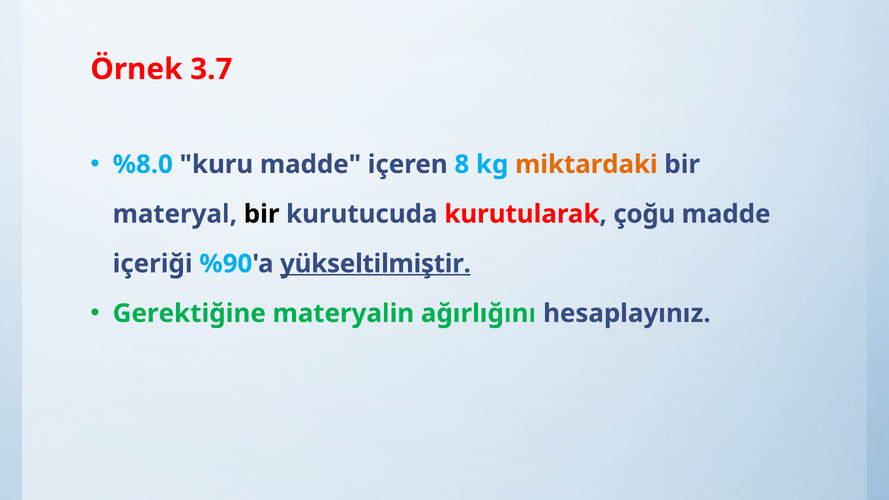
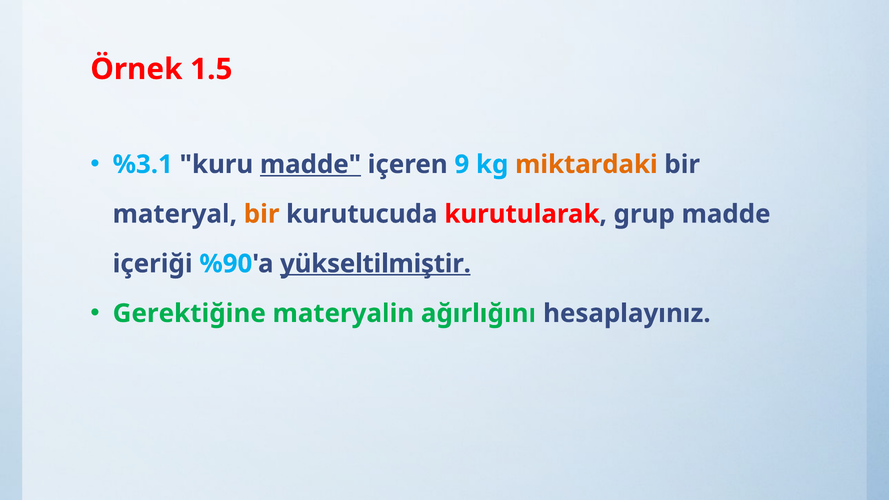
3.7: 3.7 -> 1.5
%8.0: %8.0 -> %3.1
madde at (310, 164) underline: none -> present
8: 8 -> 9
bir at (262, 214) colour: black -> orange
çoğu: çoğu -> grup
